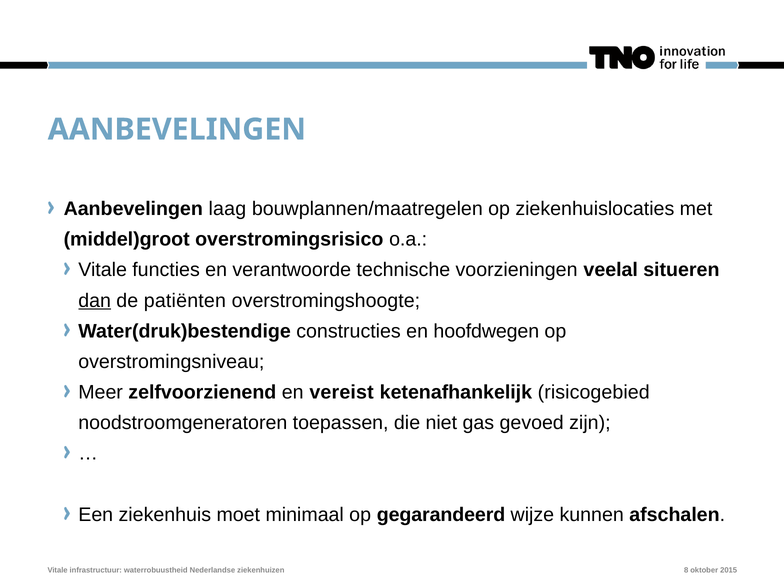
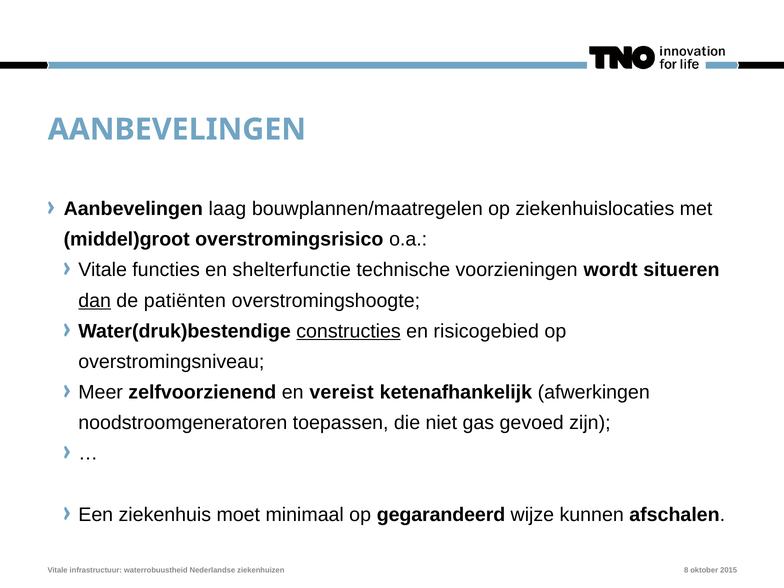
verantwoorde: verantwoorde -> shelterfunctie
veelal: veelal -> wordt
constructies underline: none -> present
hoofdwegen: hoofdwegen -> risicogebied
risicogebied: risicogebied -> afwerkingen
